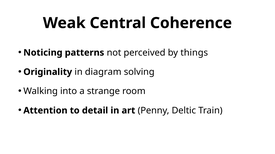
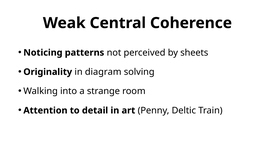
things: things -> sheets
